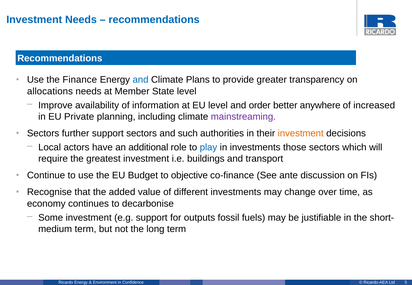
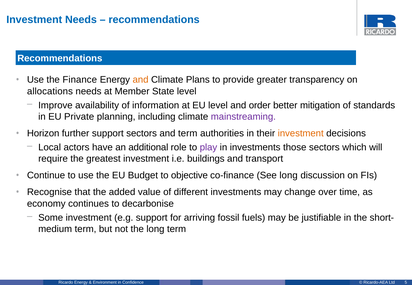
and at (141, 80) colour: blue -> orange
anywhere: anywhere -> mitigation
increased: increased -> standards
Sectors at (43, 133): Sectors -> Horizon
and such: such -> term
play colour: blue -> purple
See ante: ante -> long
outputs: outputs -> arriving
